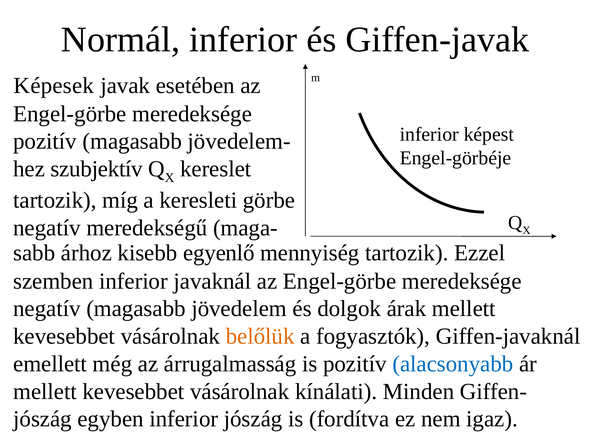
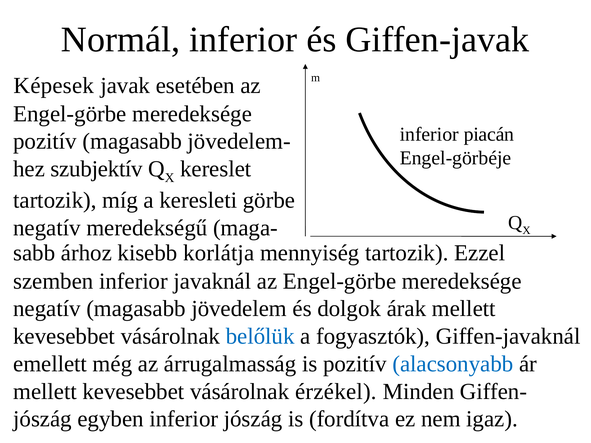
képest: képest -> piacán
egyenlő: egyenlő -> korlátja
belőlük colour: orange -> blue
kínálati: kínálati -> érzékel
